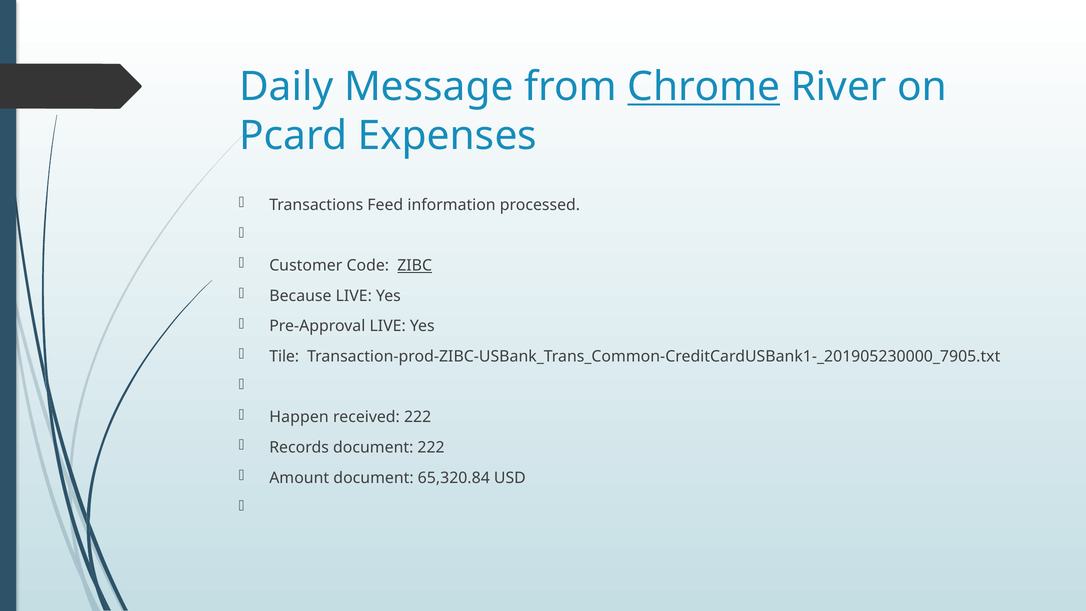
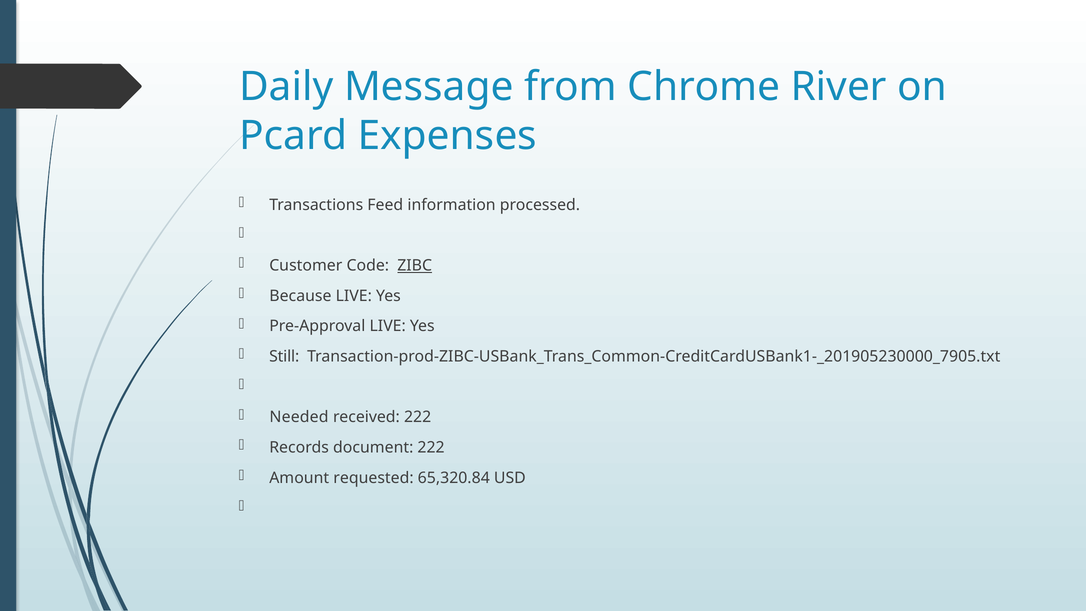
Chrome underline: present -> none
Tile: Tile -> Still
Happen: Happen -> Needed
Amount document: document -> requested
